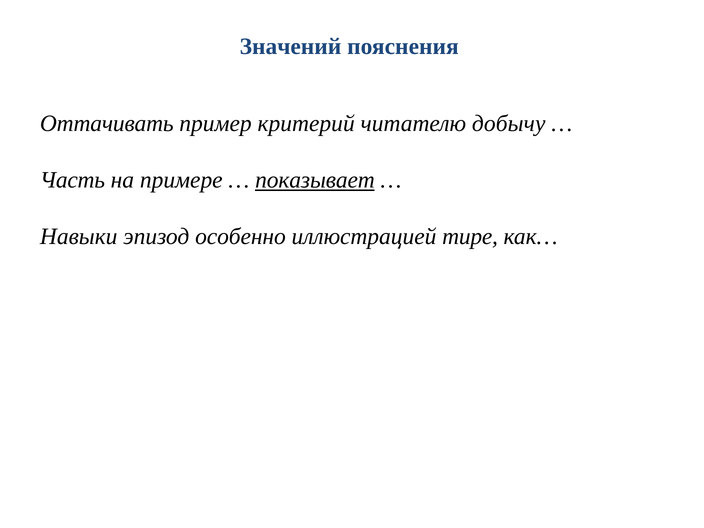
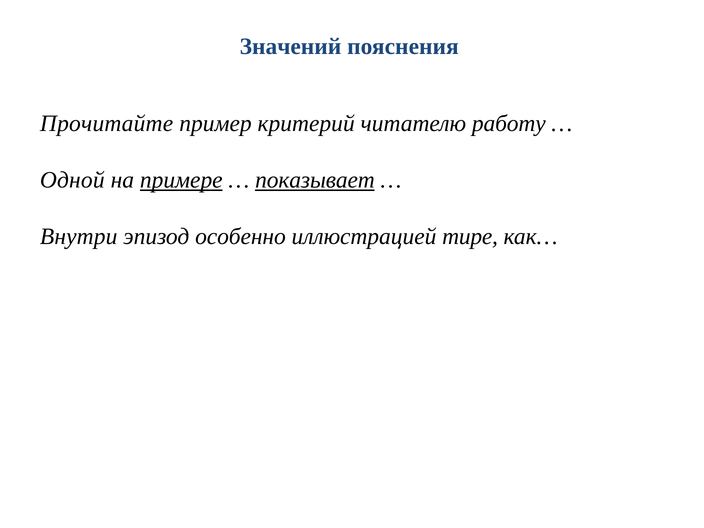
Оттачивать: Оттачивать -> Прочитайте
добычу: добычу -> работу
Часть: Часть -> Одной
примере underline: none -> present
Навыки: Навыки -> Внутри
